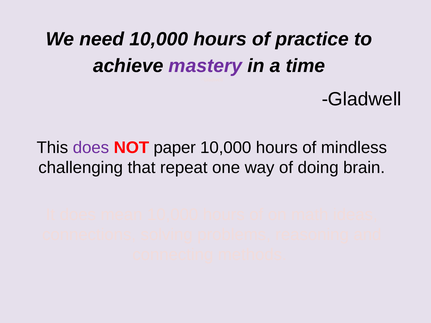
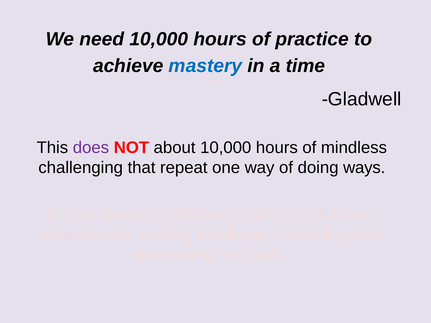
mastery colour: purple -> blue
paper: paper -> about
brain: brain -> ways
